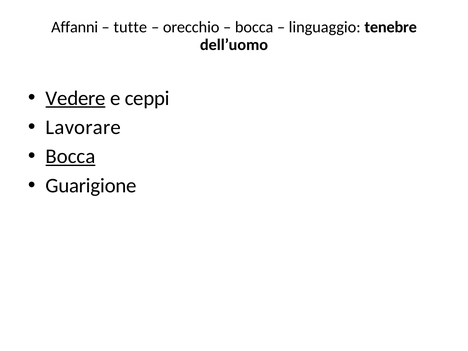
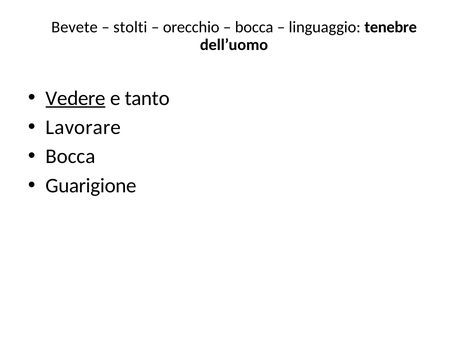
Affanni: Affanni -> Bevete
tutte: tutte -> stolti
ceppi: ceppi -> tanto
Bocca at (70, 156) underline: present -> none
